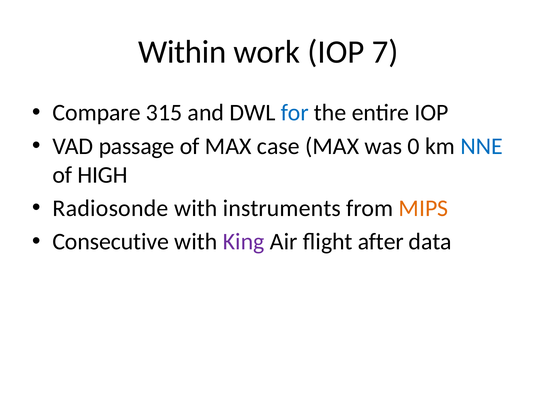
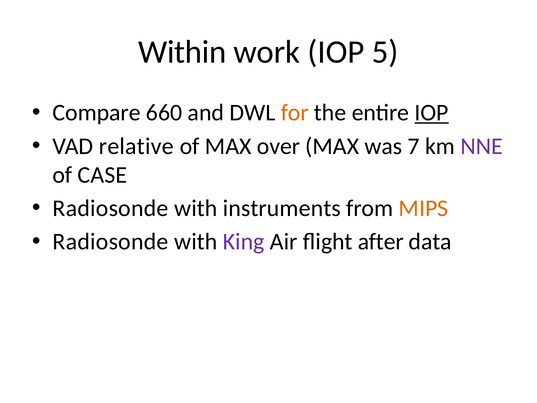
7: 7 -> 5
315: 315 -> 660
for colour: blue -> orange
IOP at (432, 113) underline: none -> present
passage: passage -> relative
case: case -> over
0: 0 -> 7
NNE colour: blue -> purple
HIGH: HIGH -> CASE
Consecutive at (111, 242): Consecutive -> Radiosonde
